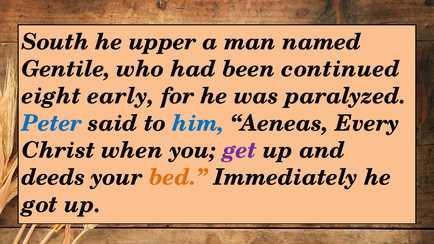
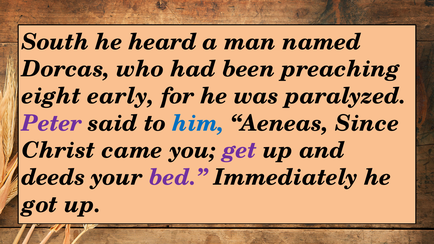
upper: upper -> heard
Gentile: Gentile -> Dorcas
continued: continued -> preaching
Peter colour: blue -> purple
Every: Every -> Since
when: when -> came
bed colour: orange -> purple
